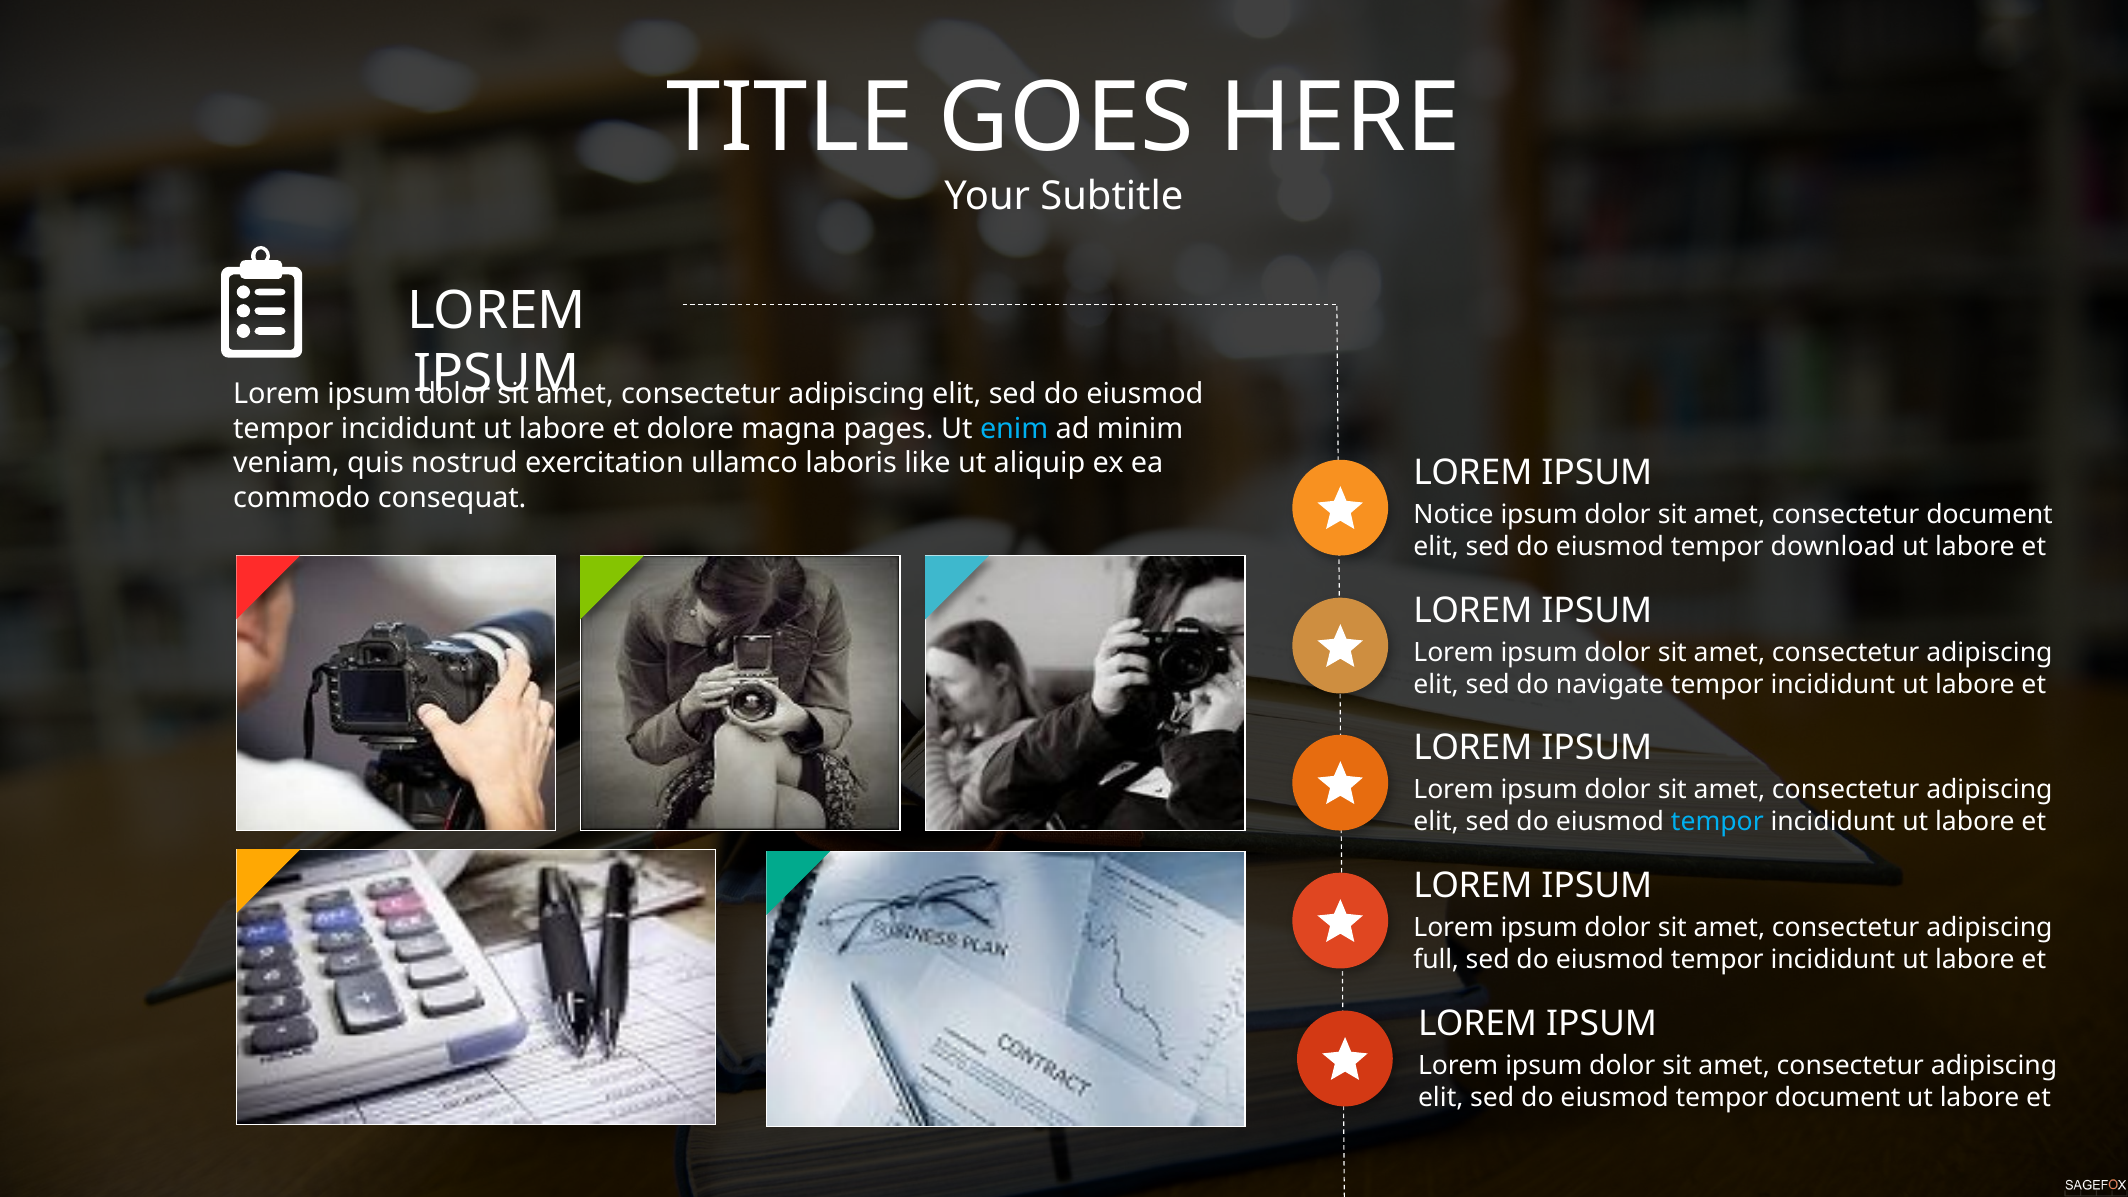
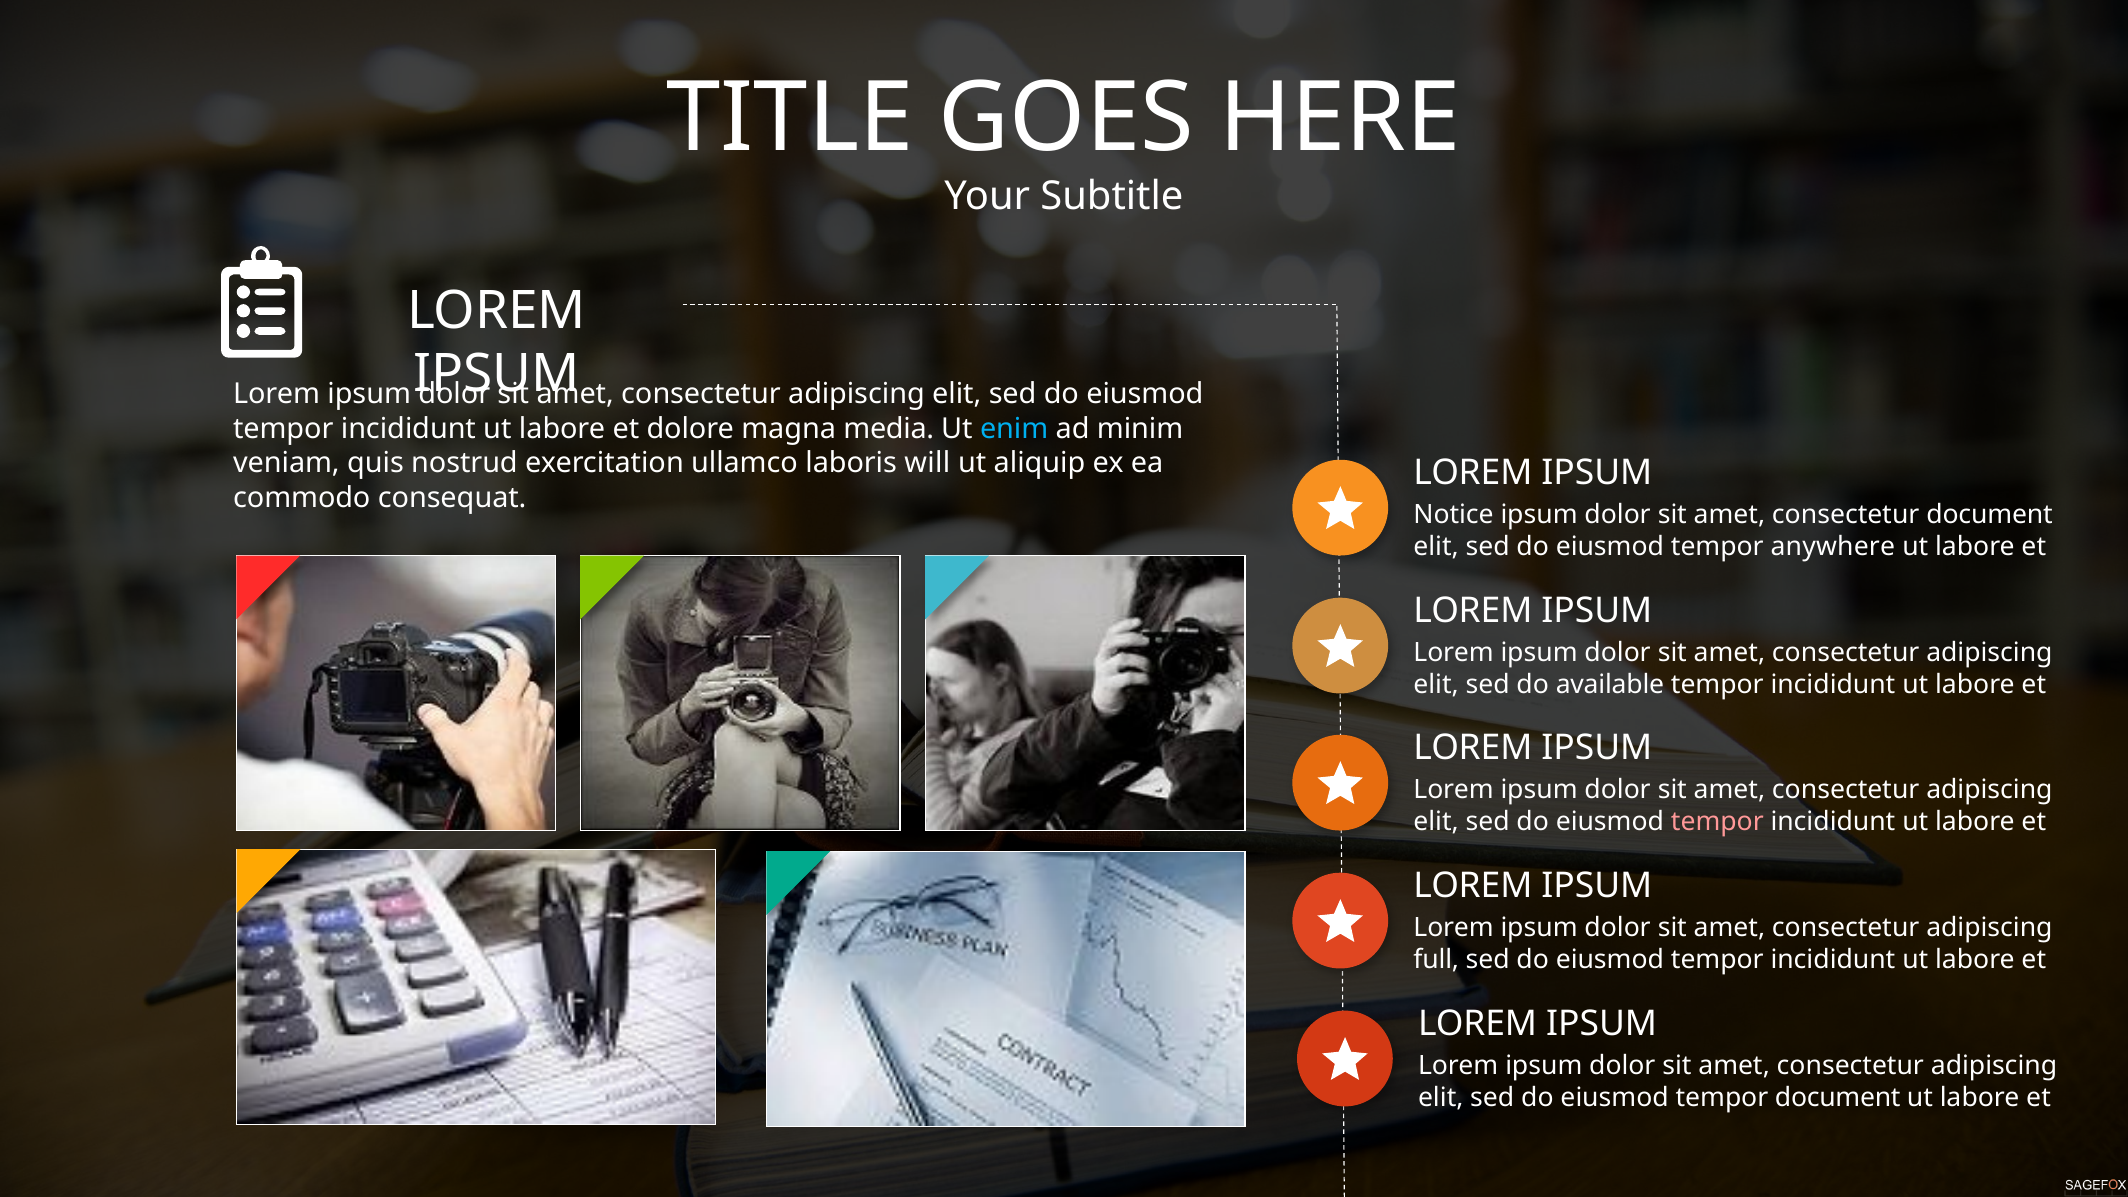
pages: pages -> media
like: like -> will
download: download -> anywhere
navigate: navigate -> available
tempor at (1717, 822) colour: light blue -> pink
